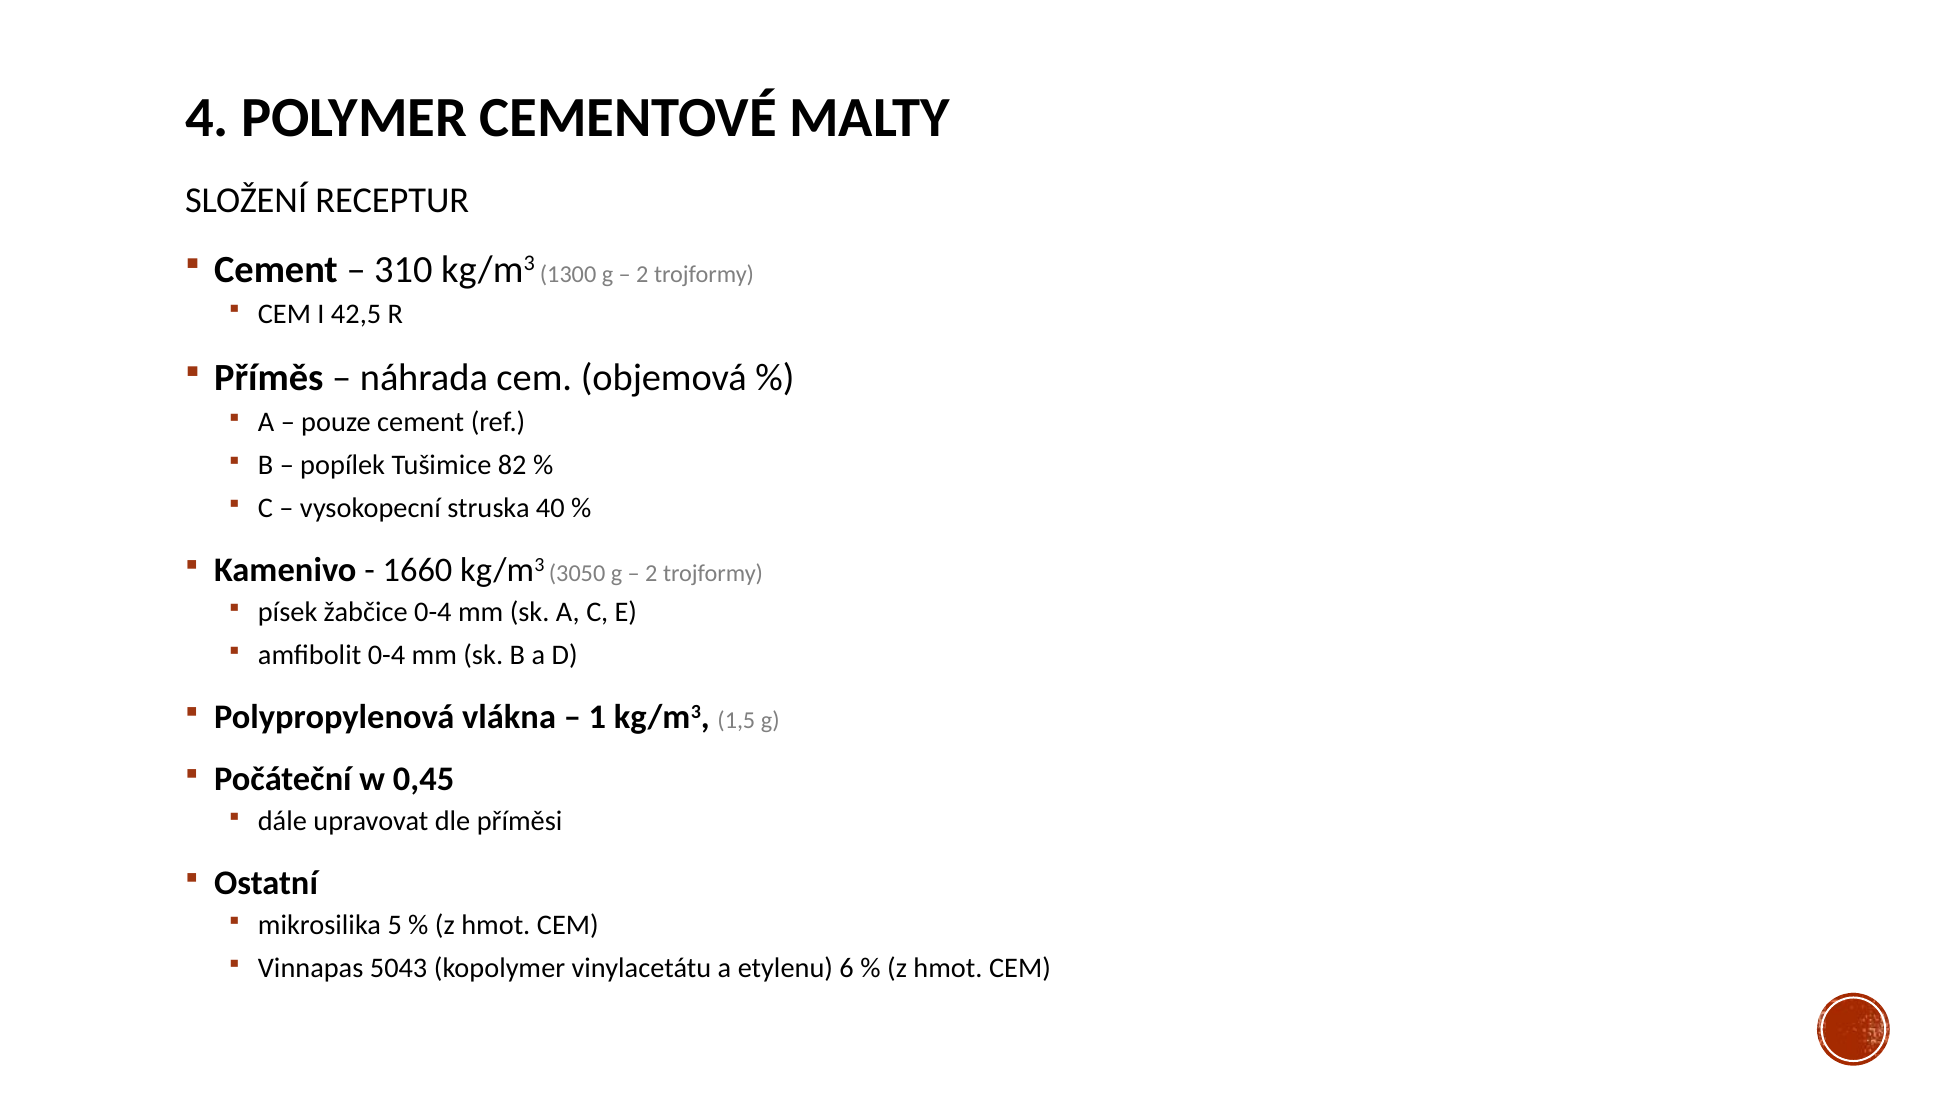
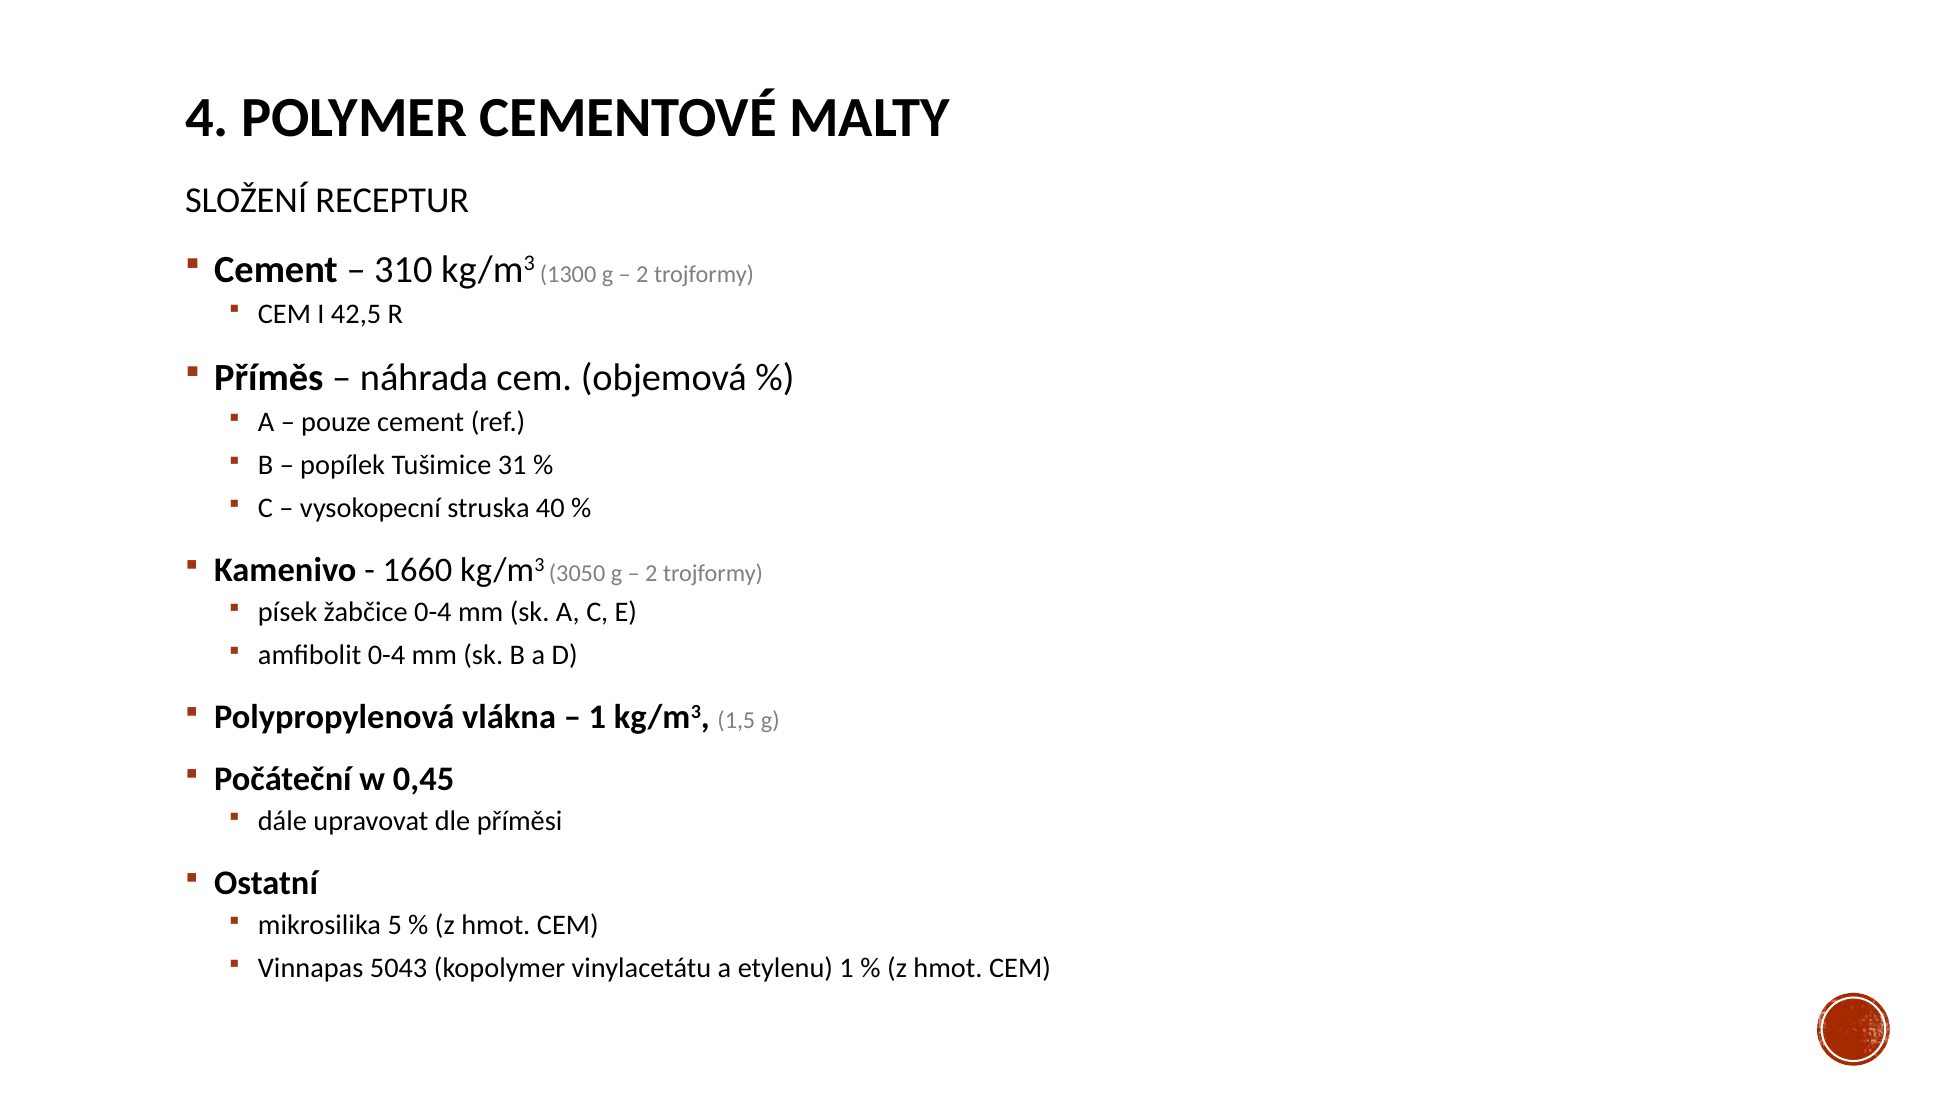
82: 82 -> 31
etylenu 6: 6 -> 1
